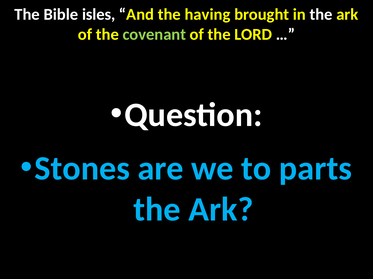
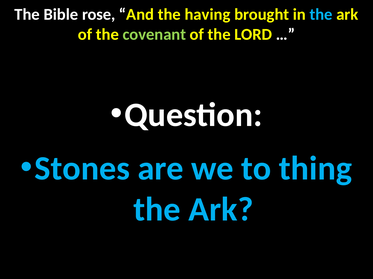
isles: isles -> rose
the at (321, 15) colour: white -> light blue
parts: parts -> thing
